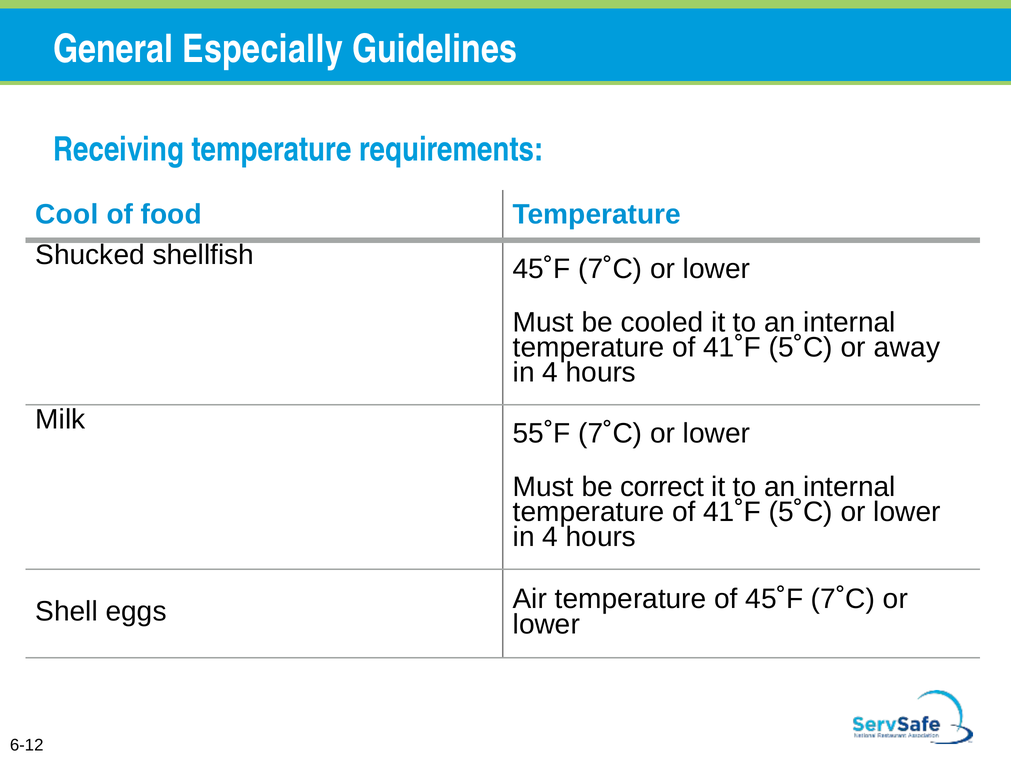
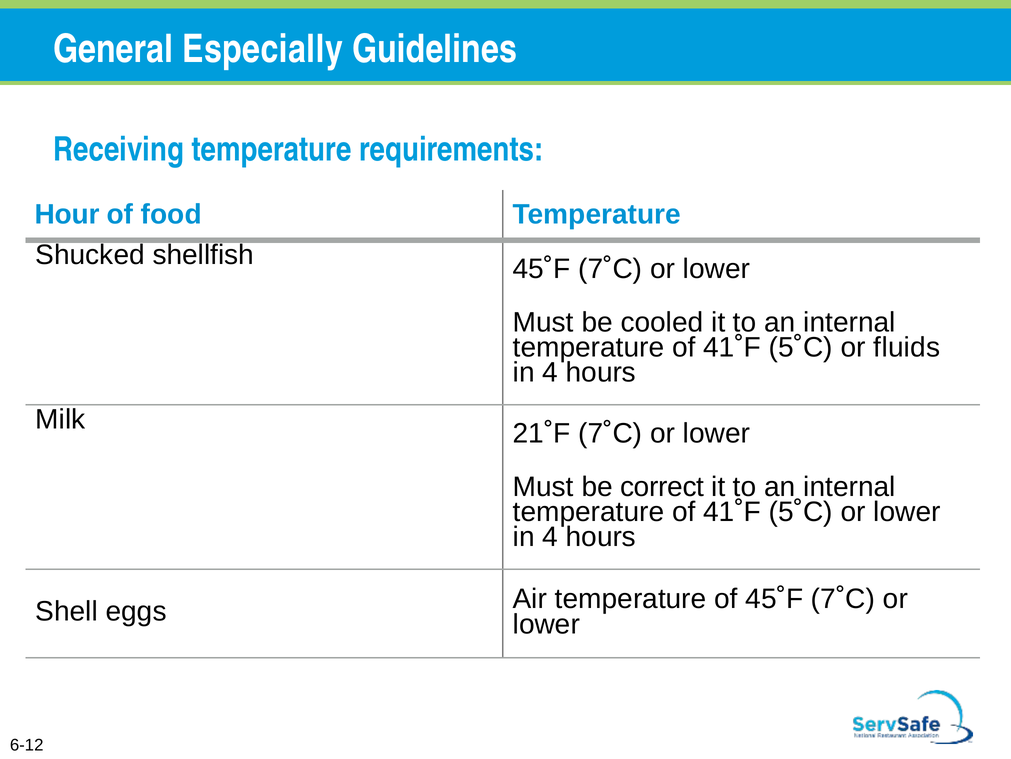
Cool: Cool -> Hour
away: away -> fluids
55˚F: 55˚F -> 21˚F
